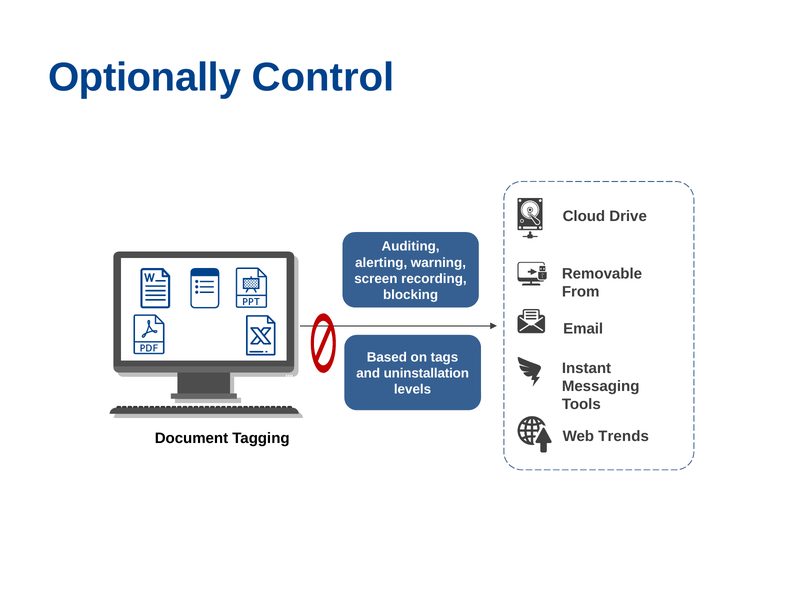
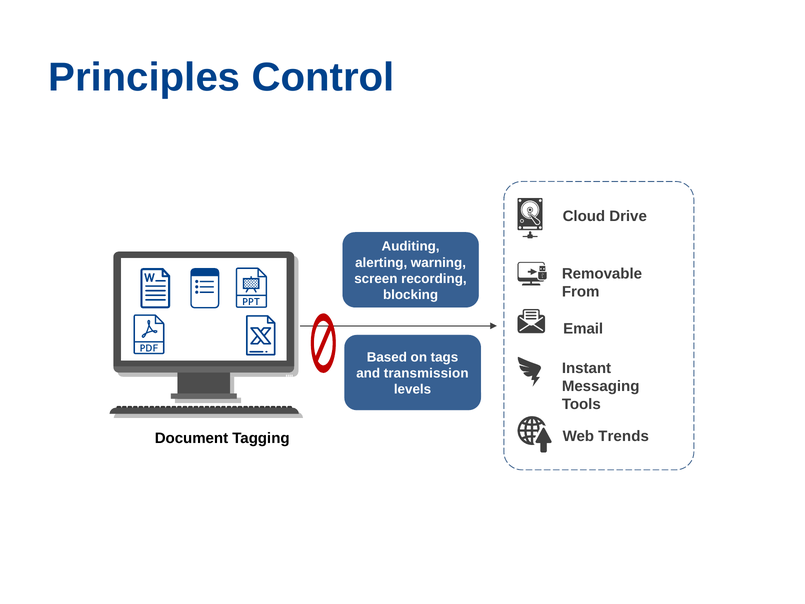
Optionally: Optionally -> Principles
uninstallation: uninstallation -> transmission
